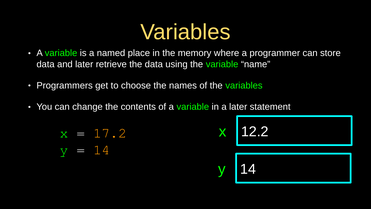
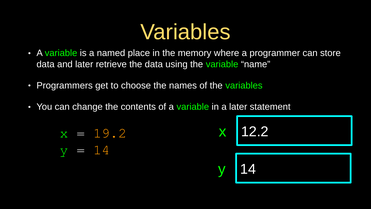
17.2: 17.2 -> 19.2
